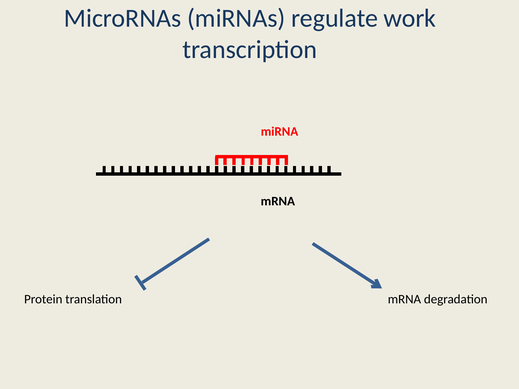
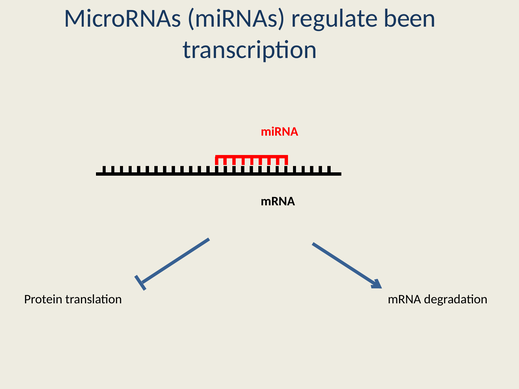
work: work -> been
